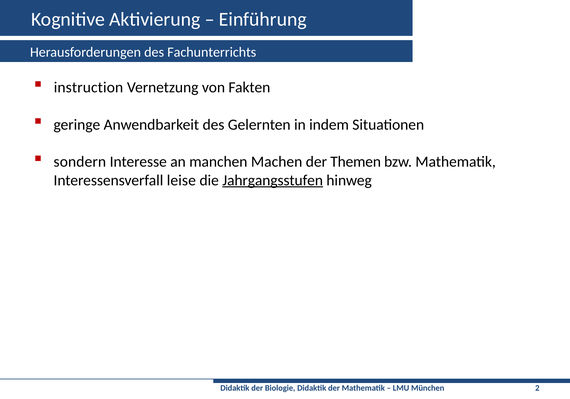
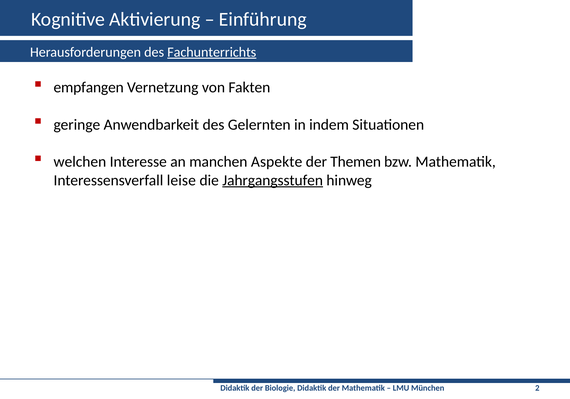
Fachunterrichts underline: none -> present
instruction: instruction -> empfangen
sondern: sondern -> welchen
Machen: Machen -> Aspekte
